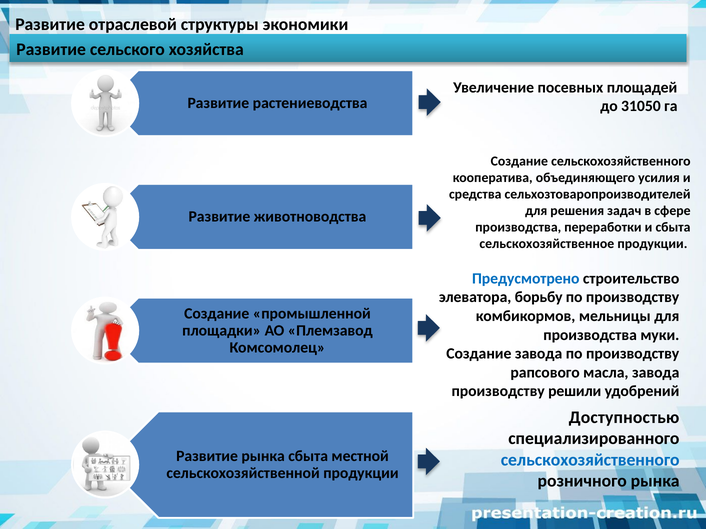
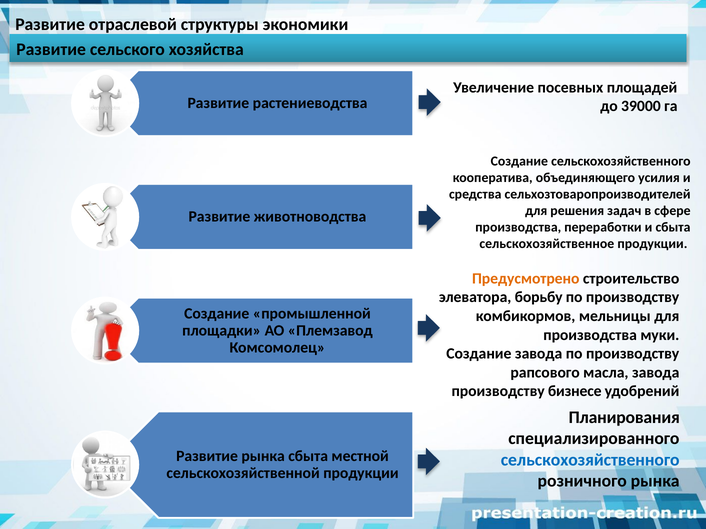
31050: 31050 -> 39000
Предусмотрено colour: blue -> orange
решили: решили -> бизнесе
Доступностью: Доступностью -> Планирования
